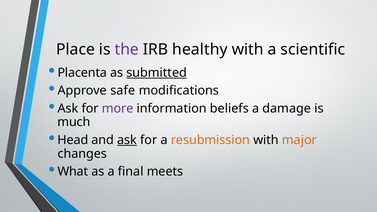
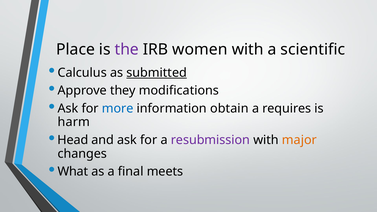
healthy: healthy -> women
Placenta: Placenta -> Calculus
safe: safe -> they
more colour: purple -> blue
beliefs: beliefs -> obtain
damage: damage -> requires
much: much -> harm
ask at (127, 140) underline: present -> none
resubmission colour: orange -> purple
